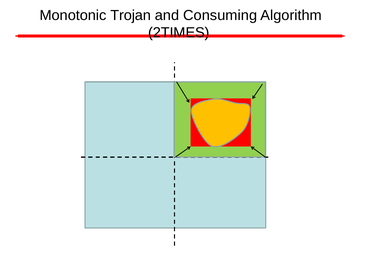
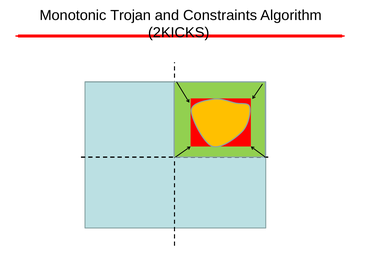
Consuming: Consuming -> Constraints
2TIMES: 2TIMES -> 2KICKS
